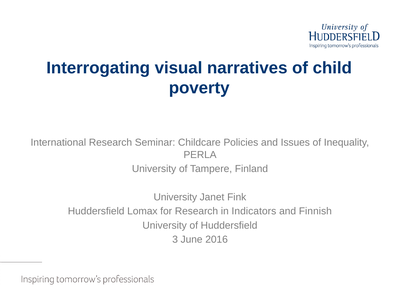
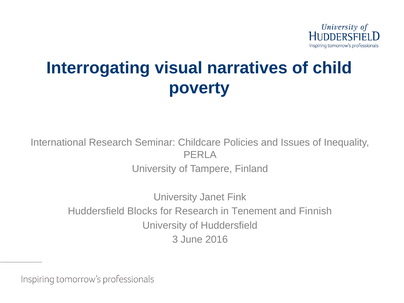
Lomax: Lomax -> Blocks
Indicators: Indicators -> Tenement
